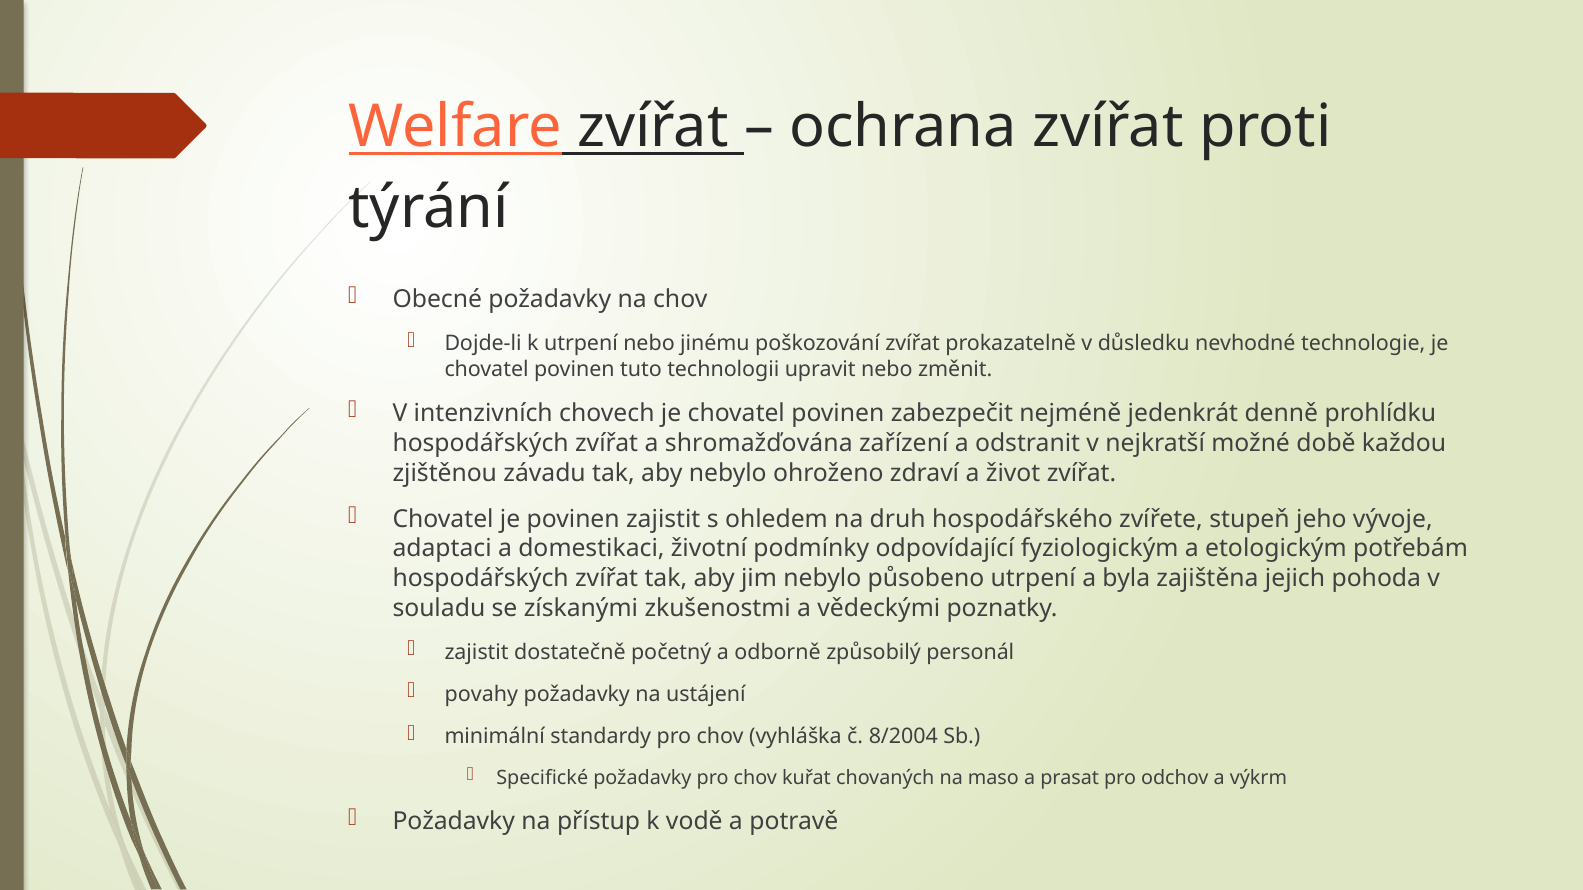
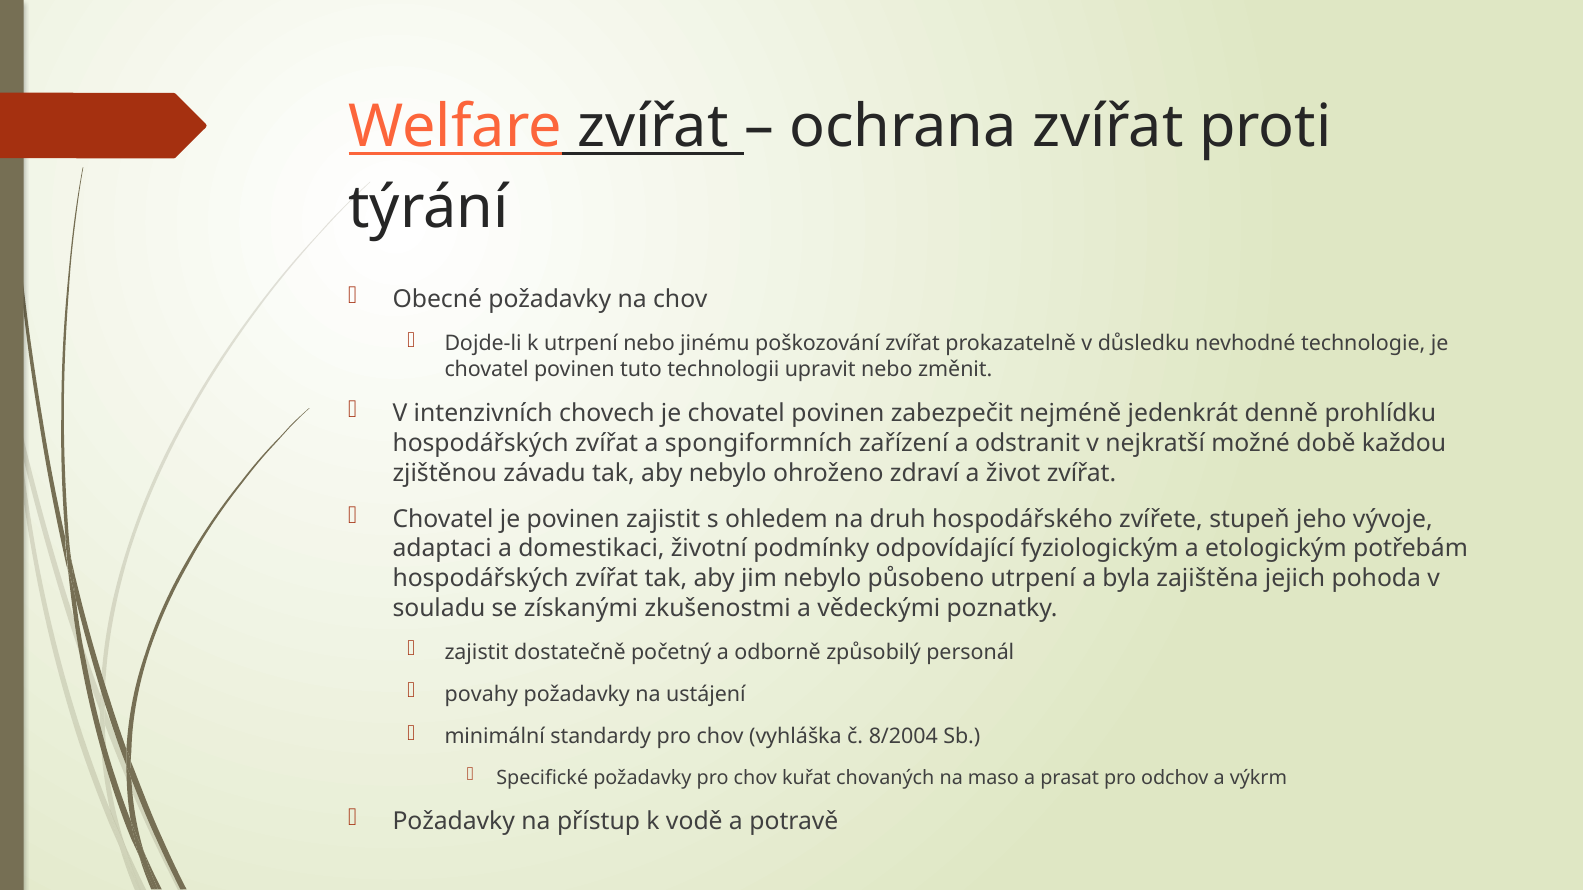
shromažďována: shromažďována -> spongiformních
